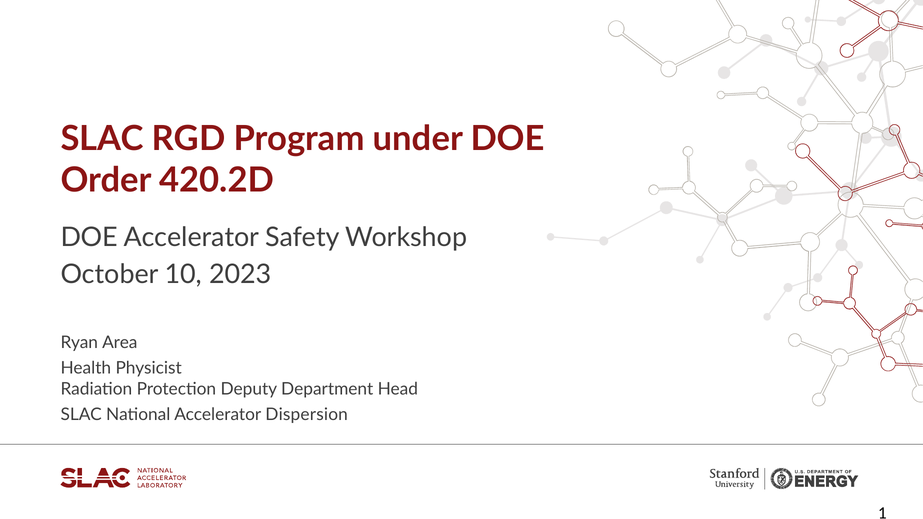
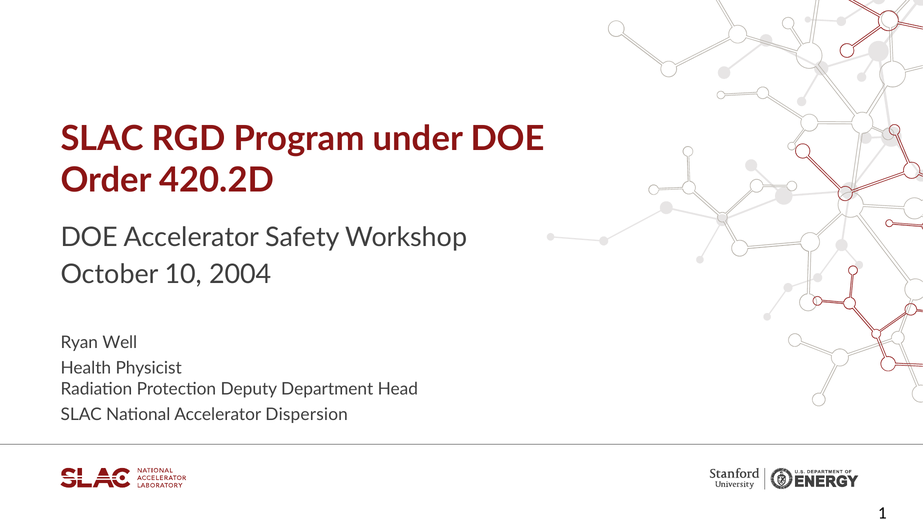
2023: 2023 -> 2004
Area: Area -> Well
